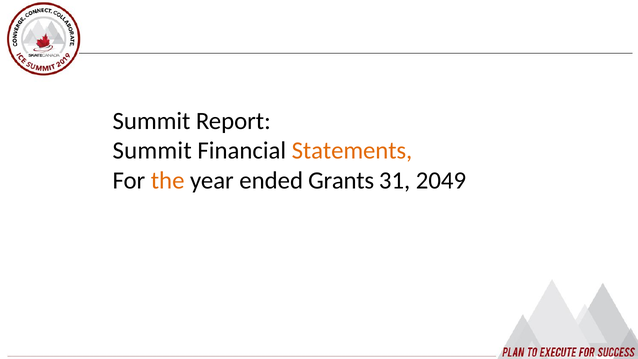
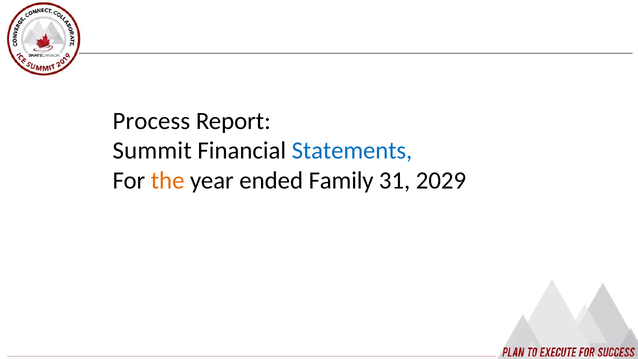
Summit at (151, 121): Summit -> Process
Statements colour: orange -> blue
Grants: Grants -> Family
2049: 2049 -> 2029
